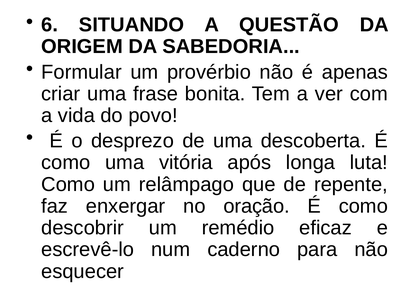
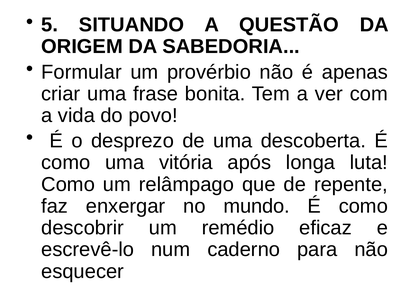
6: 6 -> 5
oração: oração -> mundo
